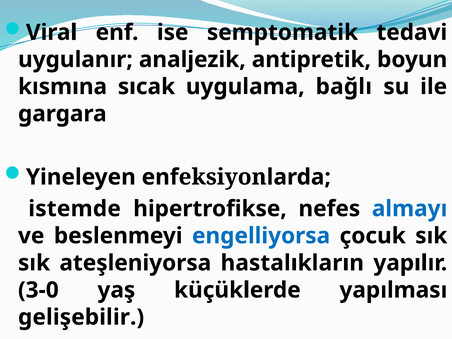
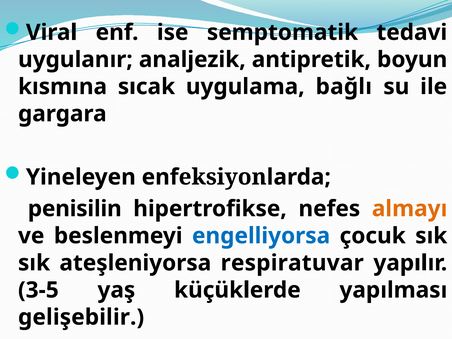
istemde: istemde -> penisilin
almayı colour: blue -> orange
hastalıkların: hastalıkların -> respiratuvar
3-0: 3-0 -> 3-5
